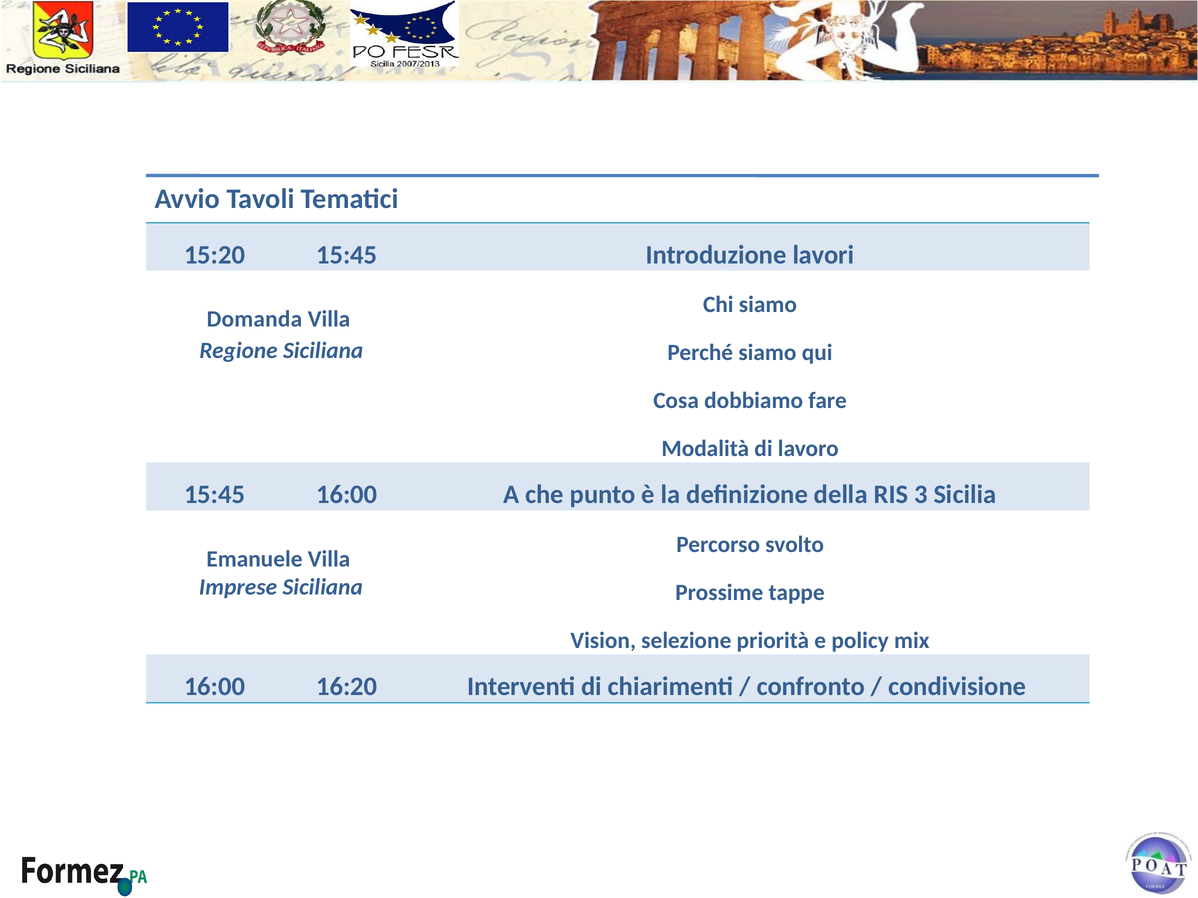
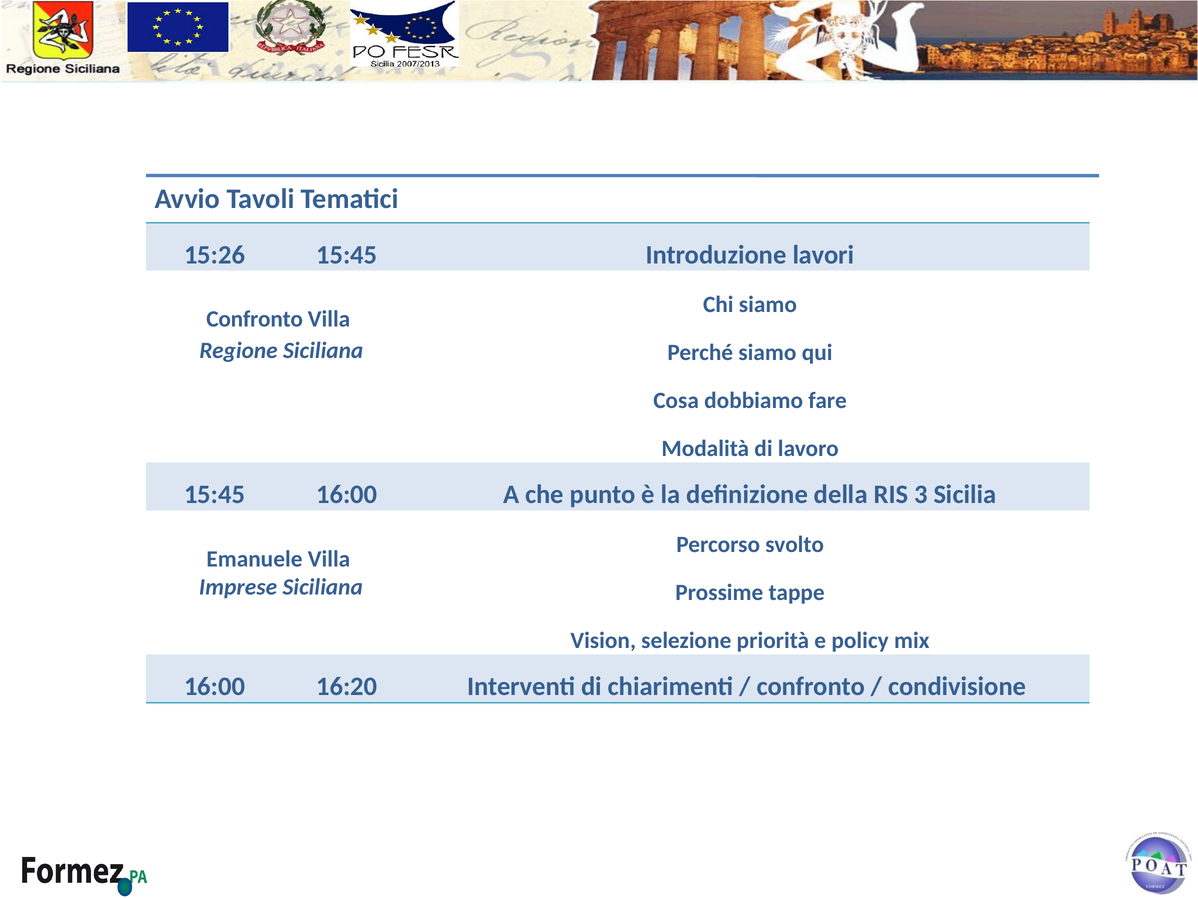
15:20: 15:20 -> 15:26
Domanda at (254, 319): Domanda -> Confronto
